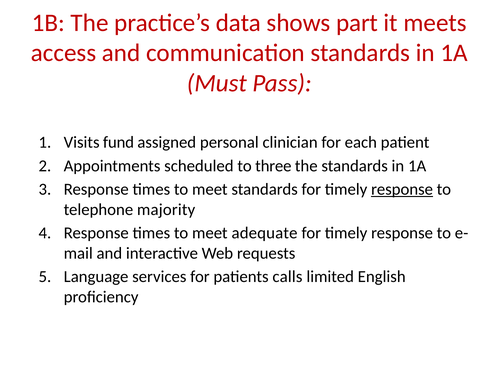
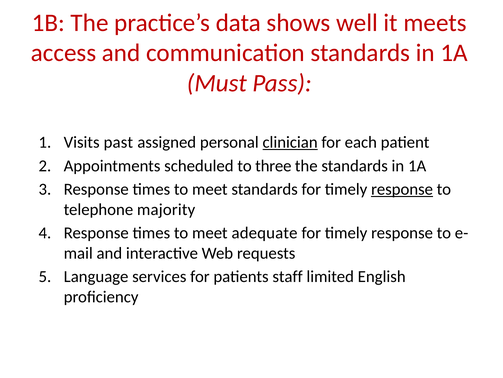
part: part -> well
fund: fund -> past
clinician underline: none -> present
calls: calls -> staff
